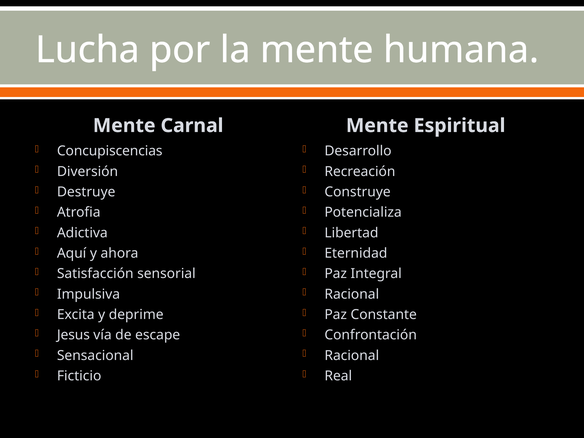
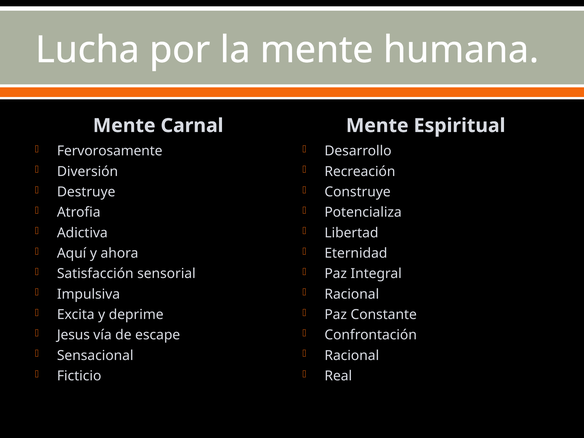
Concupiscencias: Concupiscencias -> Fervorosamente
